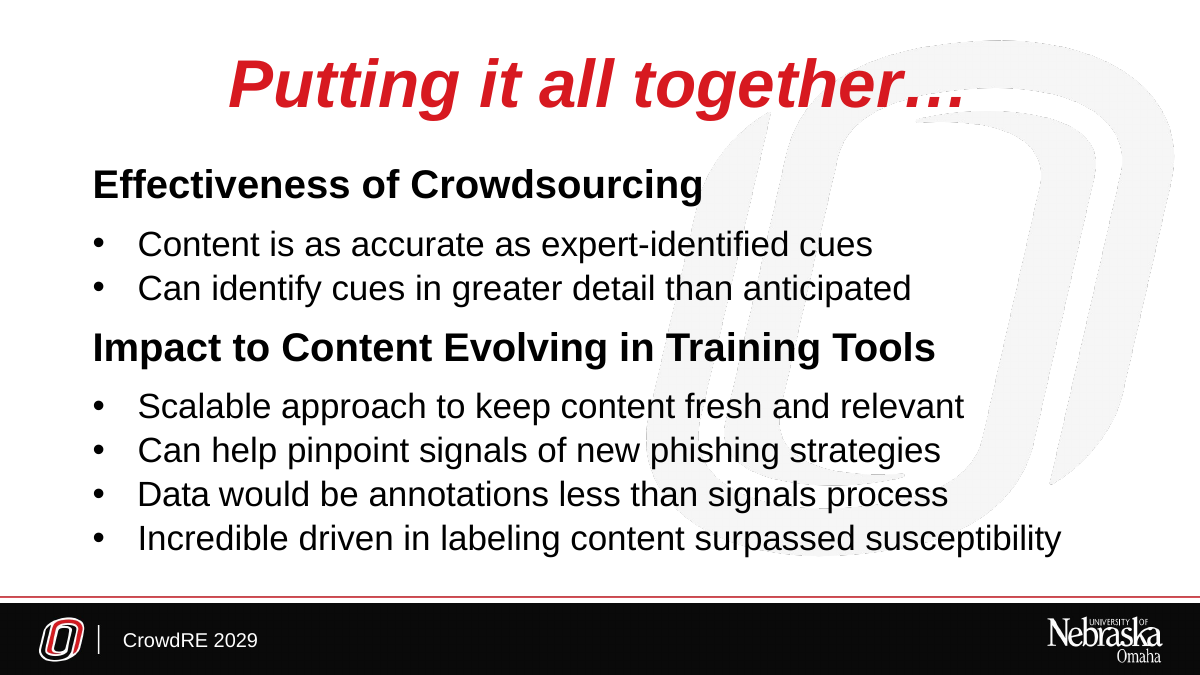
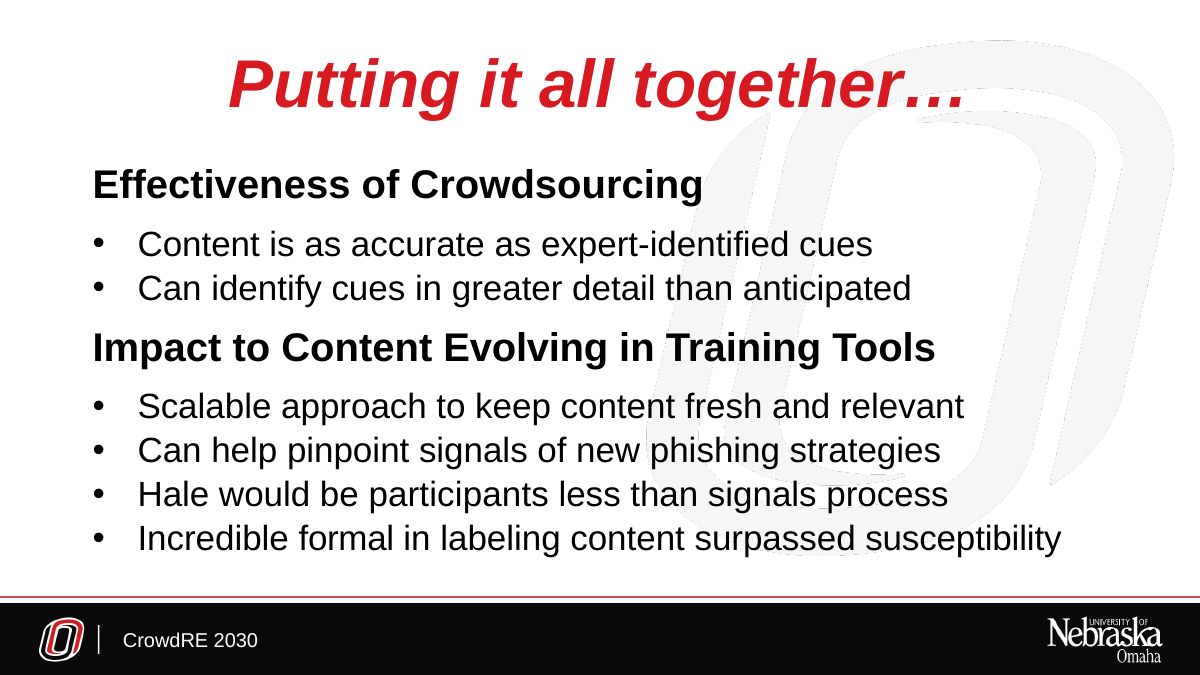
Data: Data -> Hale
annotations: annotations -> participants
driven: driven -> formal
2029: 2029 -> 2030
